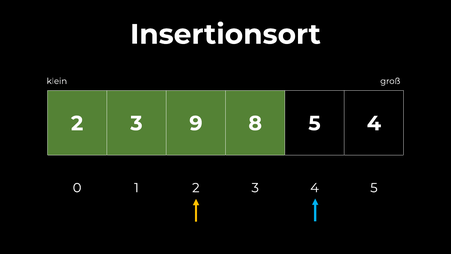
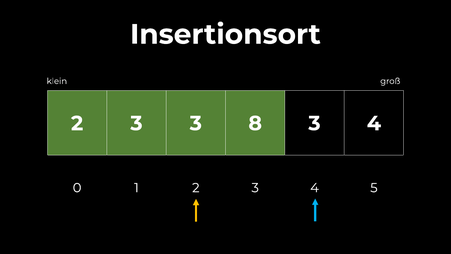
3 9: 9 -> 3
8 5: 5 -> 3
